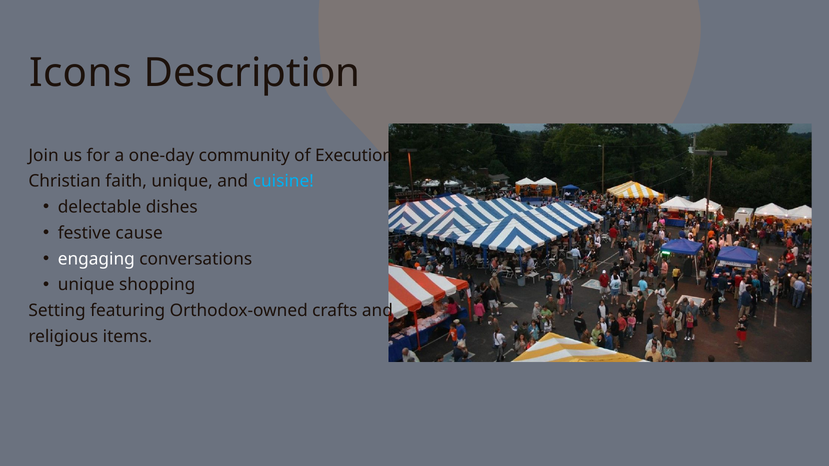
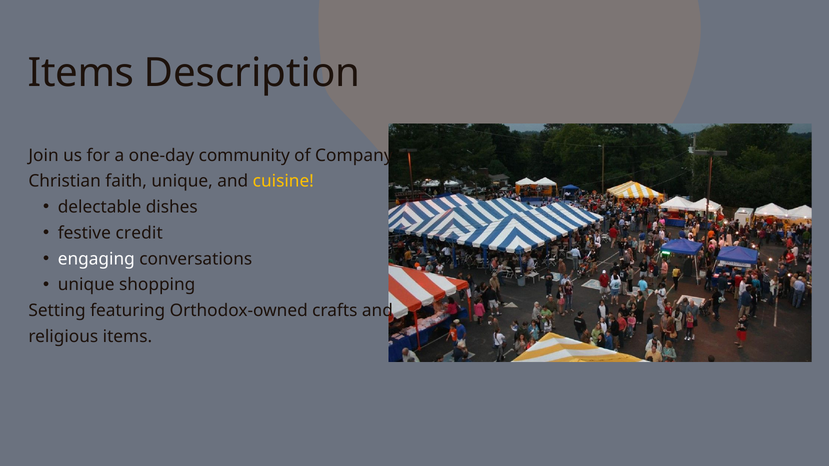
Icons at (81, 73): Icons -> Items
Execution: Execution -> Company
cuisine colour: light blue -> yellow
cause: cause -> credit
